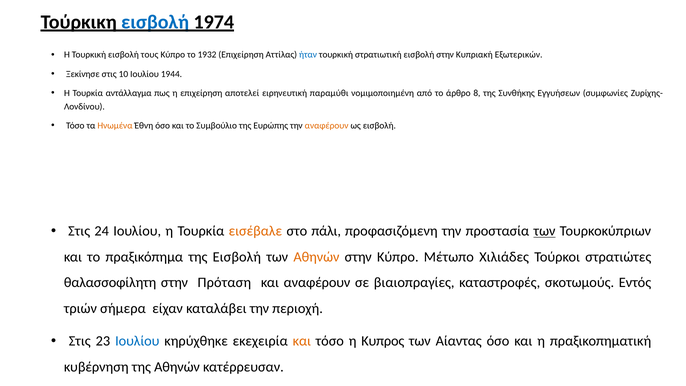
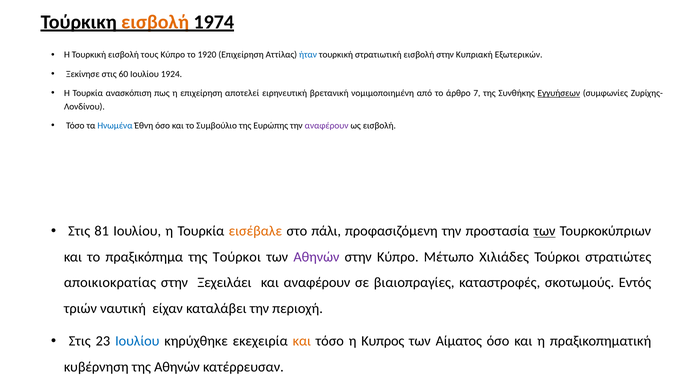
εισβολή at (155, 22) colour: blue -> orange
1932: 1932 -> 1920
10: 10 -> 60
1944: 1944 -> 1924
αντάλλαγμα: αντάλλαγμα -> ανασκόπιση
παραμύθι: παραμύθι -> βρετανική
8: 8 -> 7
Εγγυήσεων underline: none -> present
Ηνωμένα colour: orange -> blue
αναφέρουν at (327, 126) colour: orange -> purple
24: 24 -> 81
της Εισβολή: Εισβολή -> Τούρκοι
Αθηνών at (316, 257) colour: orange -> purple
θαλασσοφίλητη: θαλασσοφίλητη -> αποικιοκρατίας
Πρόταση: Πρόταση -> Ξεχειλάει
σήμερα: σήμερα -> ναυτική
Αίαντας: Αίαντας -> Αίματος
